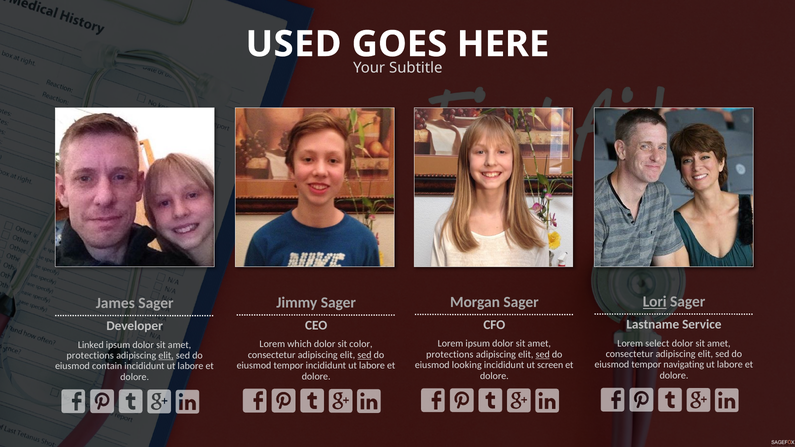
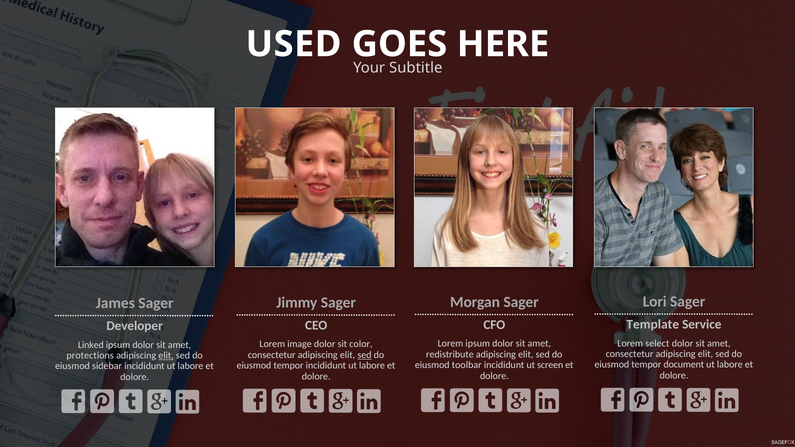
Lori underline: present -> none
Lastname: Lastname -> Template
which: which -> image
protections at (450, 355): protections -> redistribute
sed at (543, 355) underline: present -> none
navigating: navigating -> document
looking: looking -> toolbar
contain: contain -> sidebar
